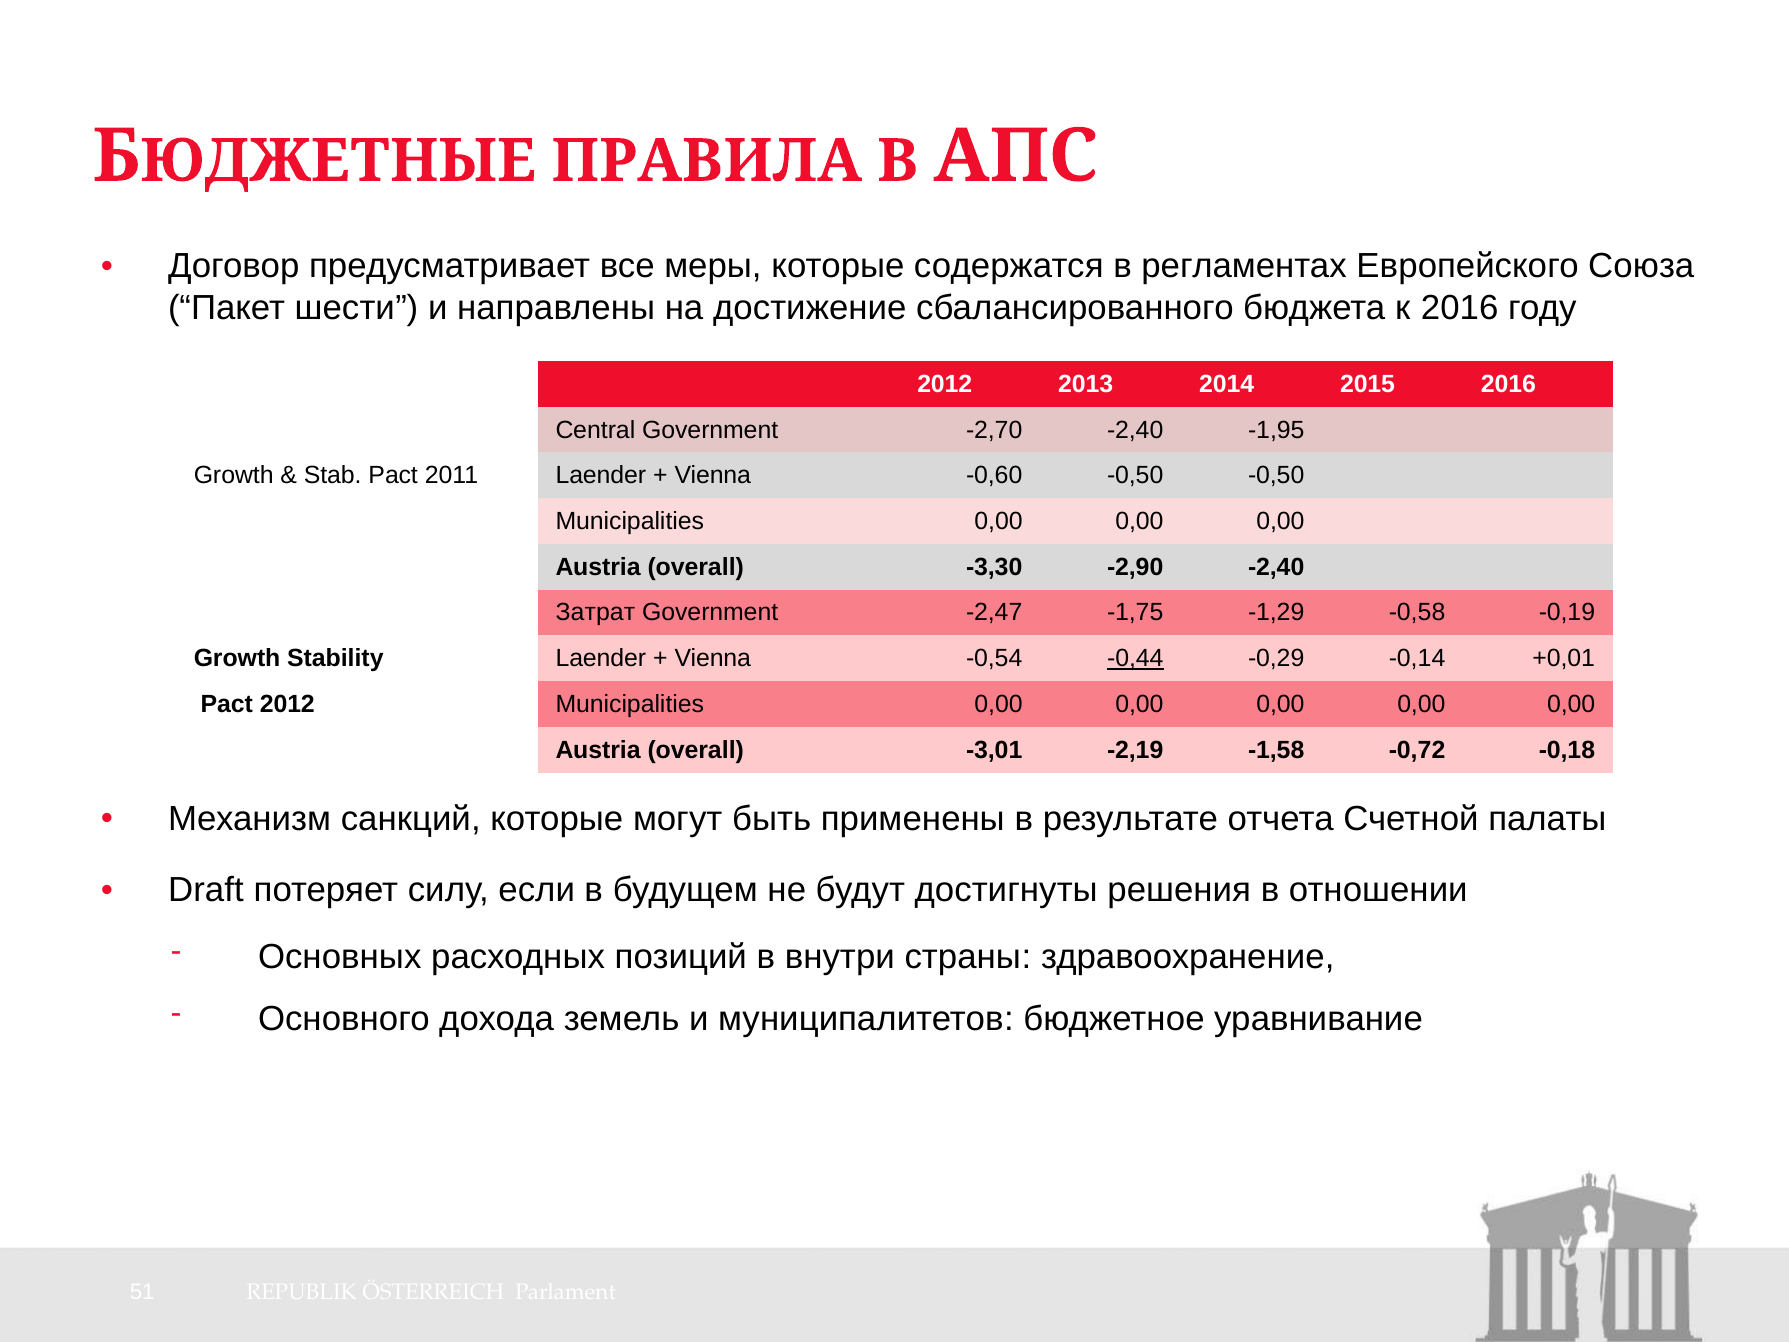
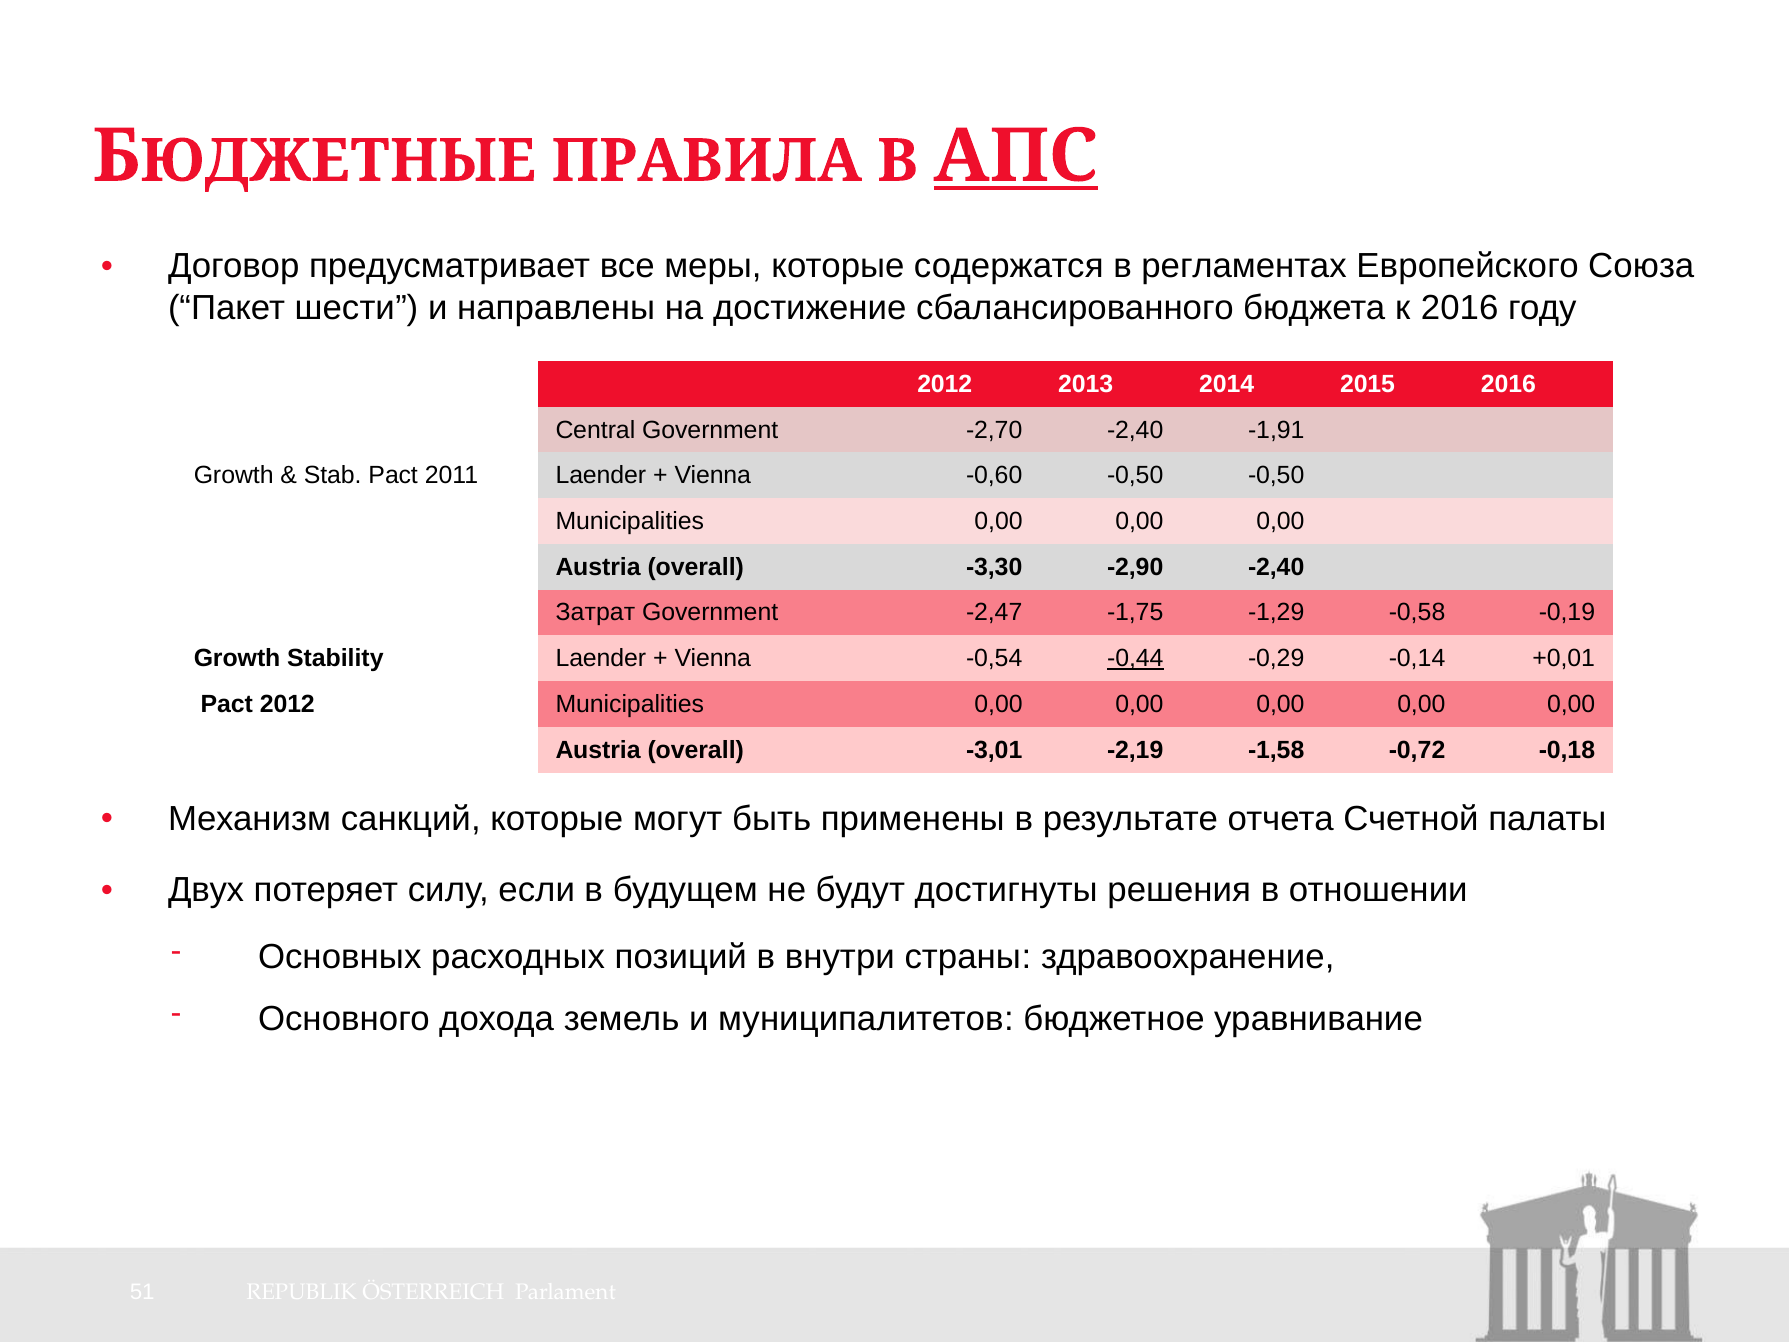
АПС underline: none -> present
-1,95: -1,95 -> -1,91
Draft: Draft -> Двух
